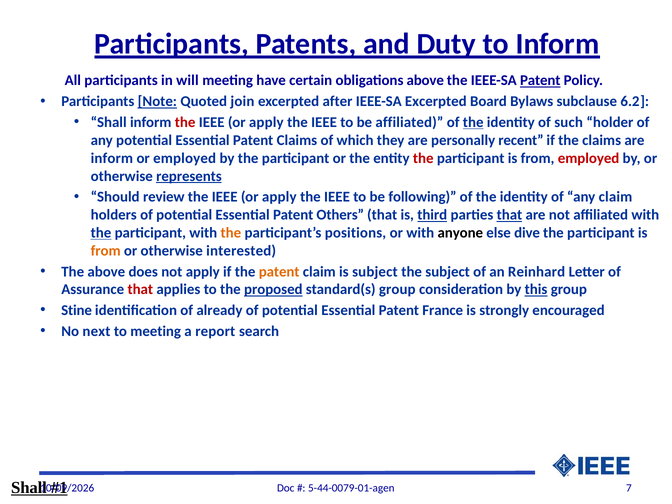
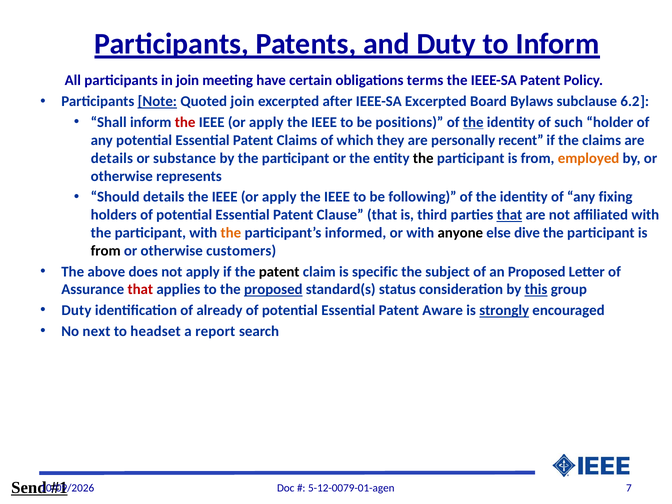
in will: will -> join
obligations above: above -> terms
Patent at (540, 81) underline: present -> none
be affiliated: affiliated -> positions
inform at (112, 158): inform -> details
or employed: employed -> substance
the at (423, 158) colour: red -> black
employed at (589, 158) colour: red -> orange
represents underline: present -> none
Should review: review -> details
any claim: claim -> fixing
Others: Others -> Clause
third underline: present -> none
the at (101, 233) underline: present -> none
positions: positions -> informed
from at (106, 251) colour: orange -> black
interested: interested -> customers
patent at (279, 272) colour: orange -> black
is subject: subject -> specific
an Reinhard: Reinhard -> Proposed
standard(s group: group -> status
Stine at (77, 310): Stine -> Duty
France: France -> Aware
strongly underline: none -> present
to meeting: meeting -> headset
Shall at (29, 488): Shall -> Send
5-44-0079-01-agen: 5-44-0079-01-agen -> 5-12-0079-01-agen
